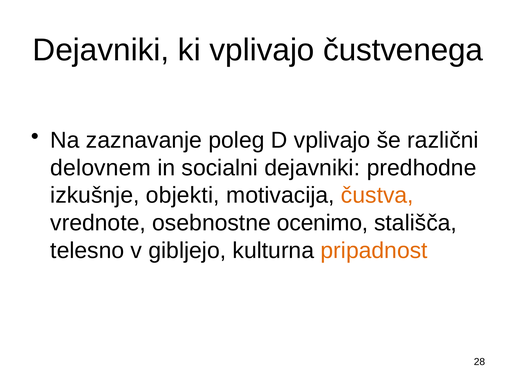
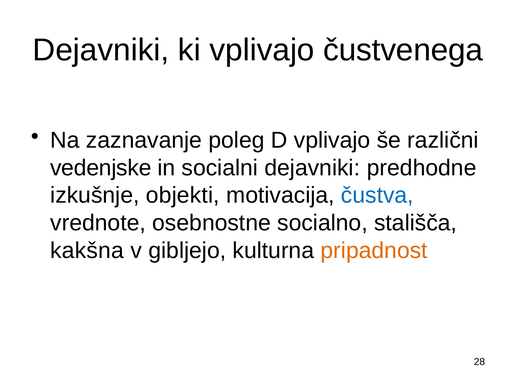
delovnem: delovnem -> vedenjske
čustva colour: orange -> blue
ocenimo: ocenimo -> socialno
telesno: telesno -> kakšna
